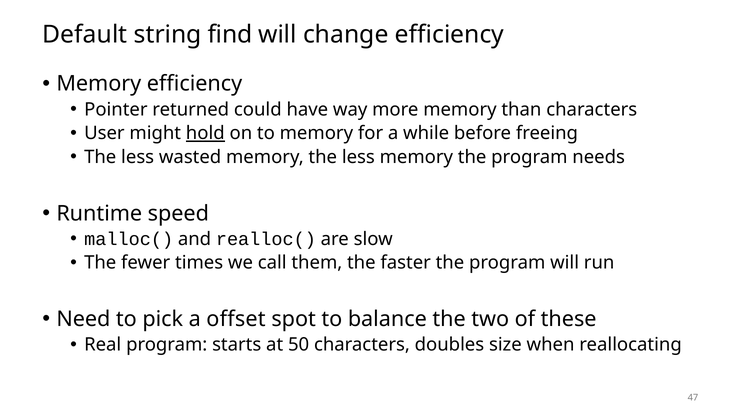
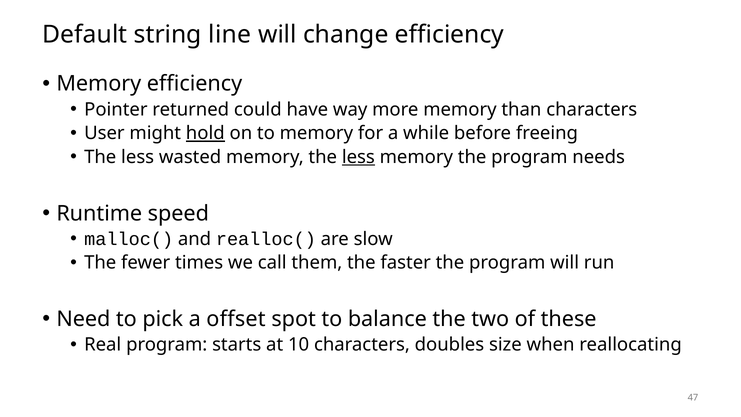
find: find -> line
less at (358, 157) underline: none -> present
50: 50 -> 10
